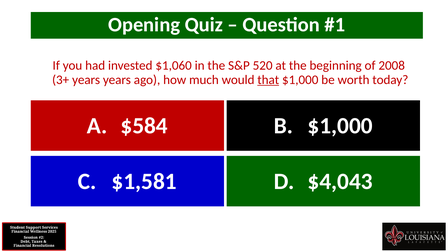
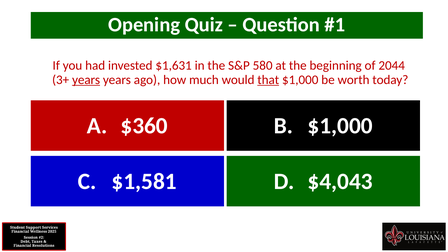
$1,060: $1,060 -> $1,631
520: 520 -> 580
2008: 2008 -> 2044
years at (86, 80) underline: none -> present
$584: $584 -> $360
